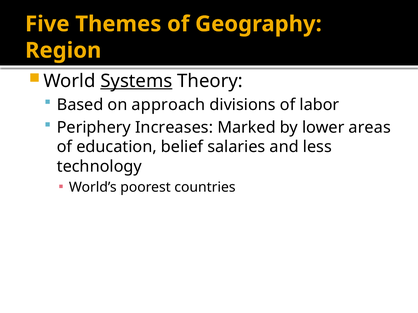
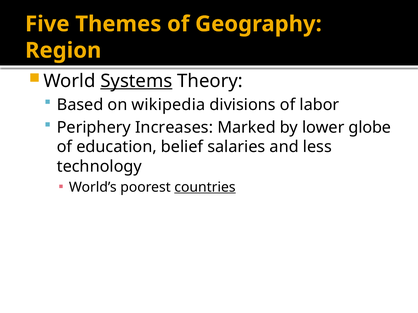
approach: approach -> wikipedia
areas: areas -> globe
countries underline: none -> present
